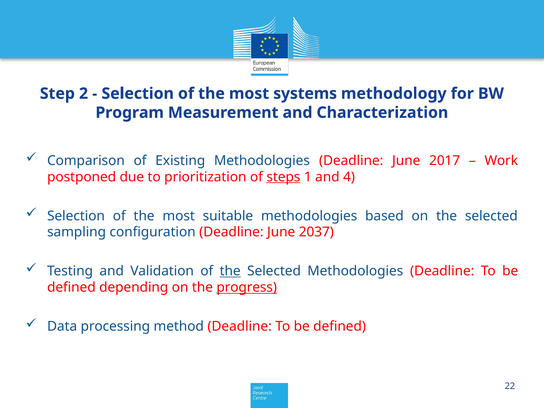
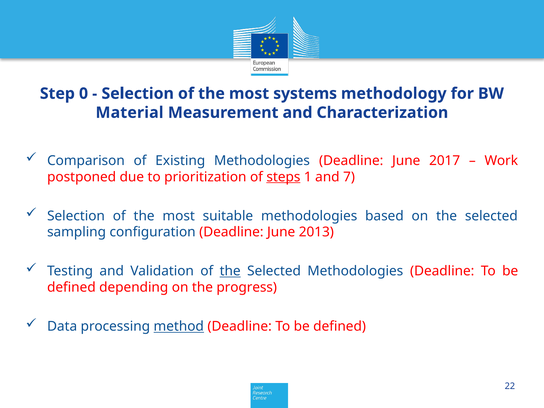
2: 2 -> 0
Program: Program -> Material
4: 4 -> 7
2037: 2037 -> 2013
progress underline: present -> none
method underline: none -> present
